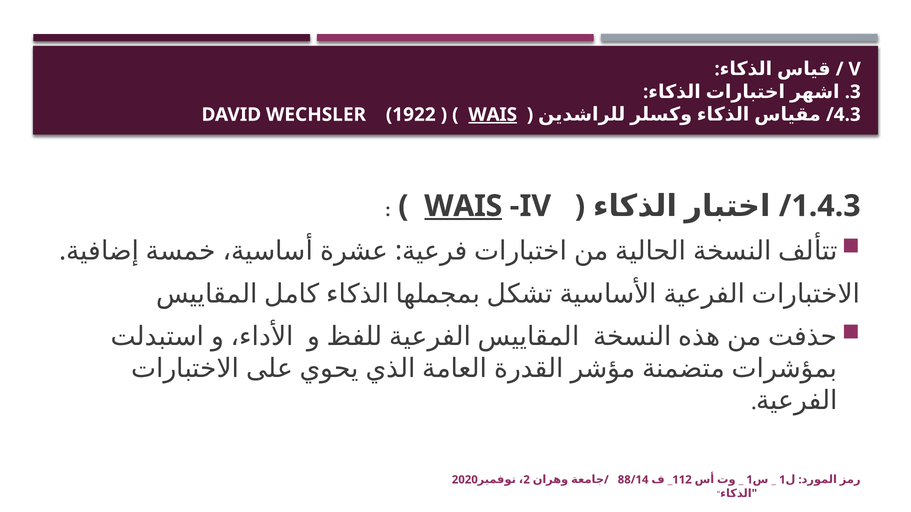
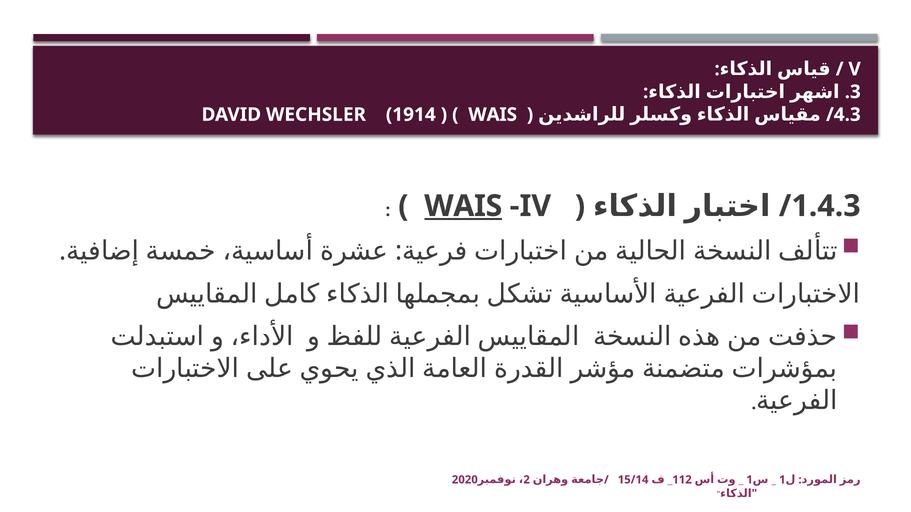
1922: 1922 -> 1914
WAIS at (493, 115) underline: present -> none
88/14: 88/14 -> 15/14
